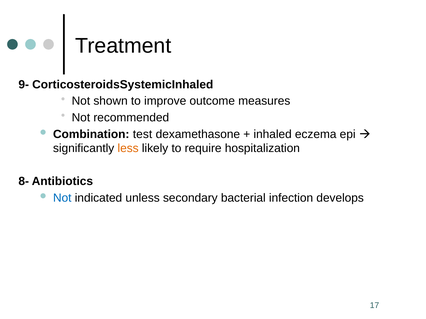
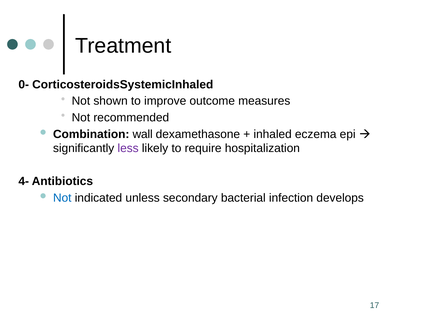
9-: 9- -> 0-
test: test -> wall
less colour: orange -> purple
8-: 8- -> 4-
